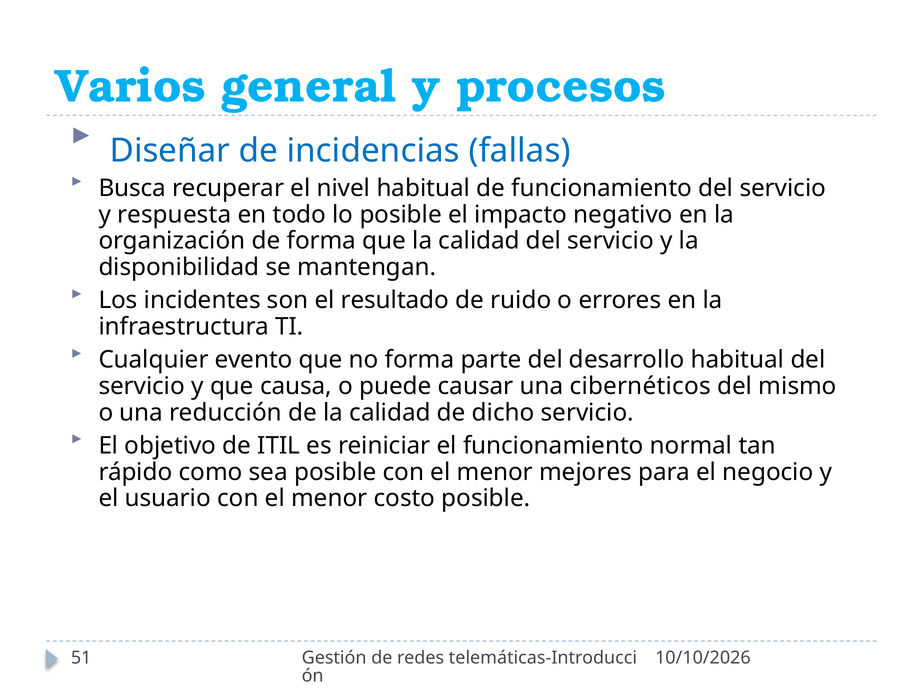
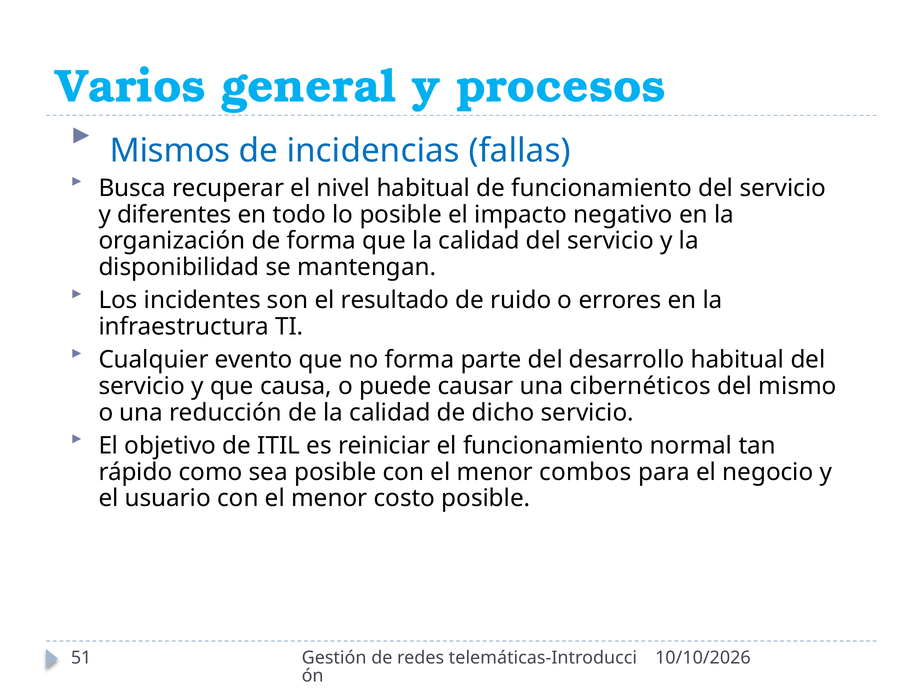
Diseñar: Diseñar -> Mismos
respuesta: respuesta -> diferentes
mejores: mejores -> combos
